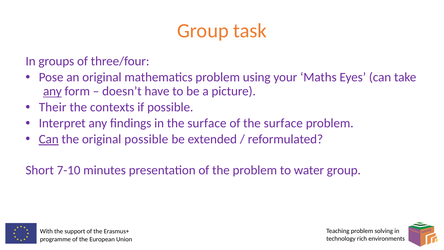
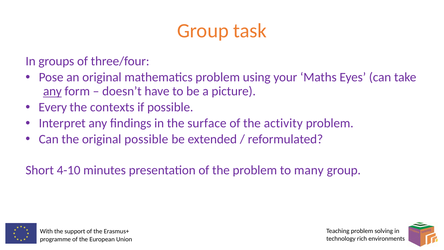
Their: Their -> Every
of the surface: surface -> activity
Can at (49, 139) underline: present -> none
7-10: 7-10 -> 4-10
water: water -> many
